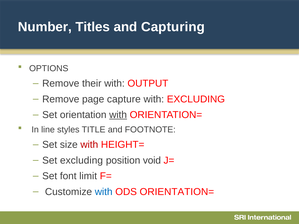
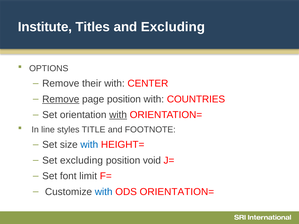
Number: Number -> Institute
and Capturing: Capturing -> Excluding
OUTPUT: OUTPUT -> CENTER
Remove at (61, 99) underline: none -> present
page capture: capture -> position
with EXCLUDING: EXCLUDING -> COUNTRIES
with at (89, 145) colour: red -> blue
